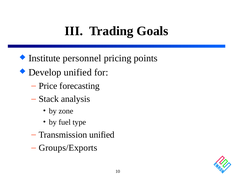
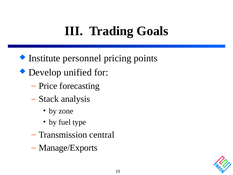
Transmission unified: unified -> central
Groups/Exports: Groups/Exports -> Manage/Exports
